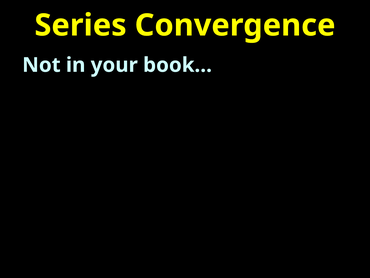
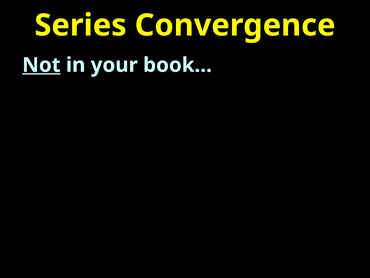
Not underline: none -> present
